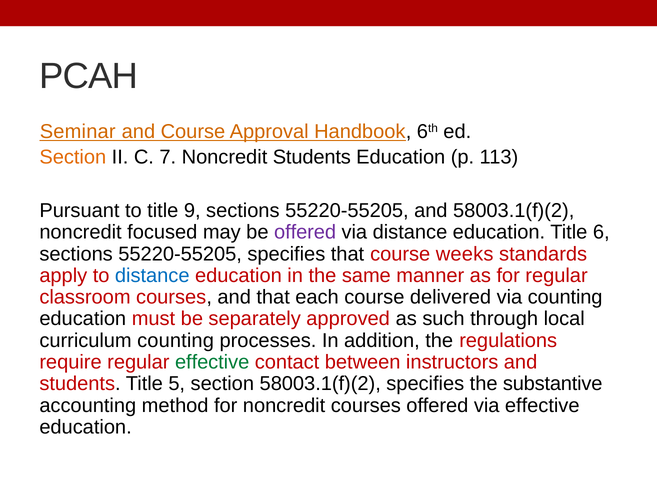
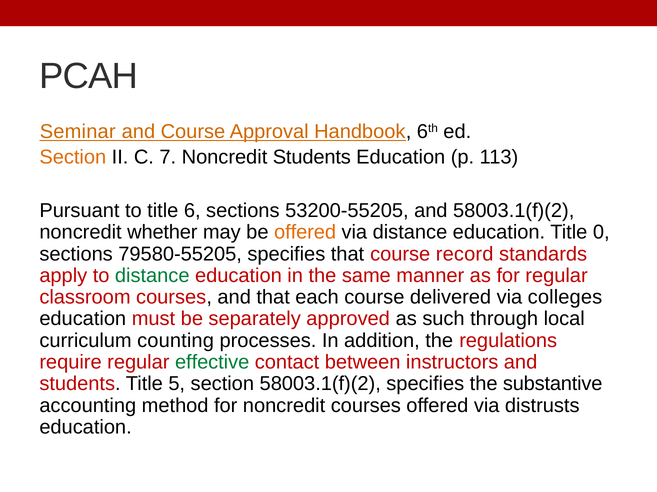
9: 9 -> 6
55220-55205 at (347, 211): 55220-55205 -> 53200-55205
focused: focused -> whether
offered at (305, 233) colour: purple -> orange
6: 6 -> 0
55220-55205 at (180, 254): 55220-55205 -> 79580-55205
weeks: weeks -> record
distance at (152, 276) colour: blue -> green
via counting: counting -> colleges
via effective: effective -> distrusts
